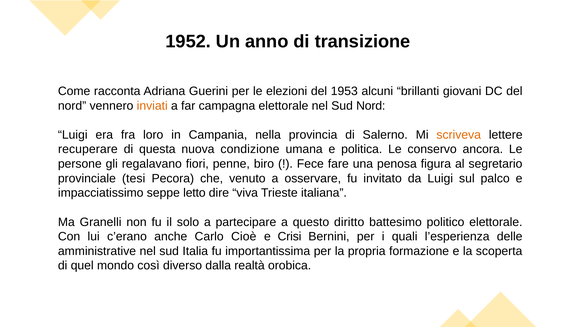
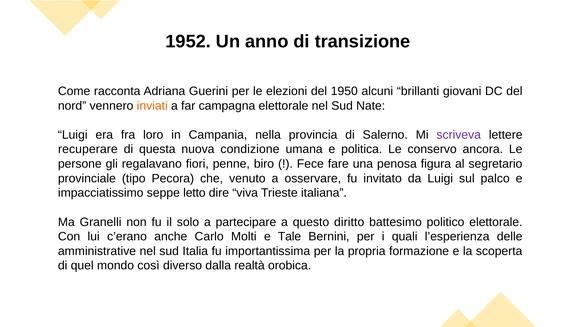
1953: 1953 -> 1950
Sud Nord: Nord -> Nate
scriveva colour: orange -> purple
tesi: tesi -> tipo
Cioè: Cioè -> Molti
Crisi: Crisi -> Tale
